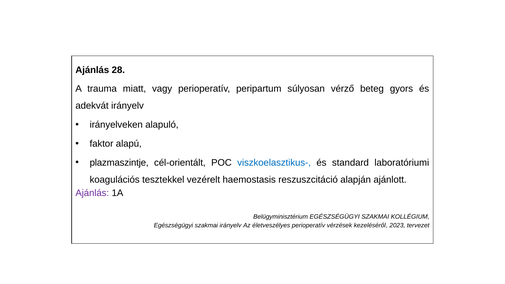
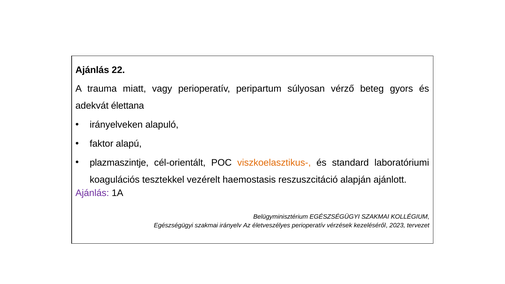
28: 28 -> 22
adekvát irányelv: irányelv -> élettana
viszkoelasztikus- colour: blue -> orange
